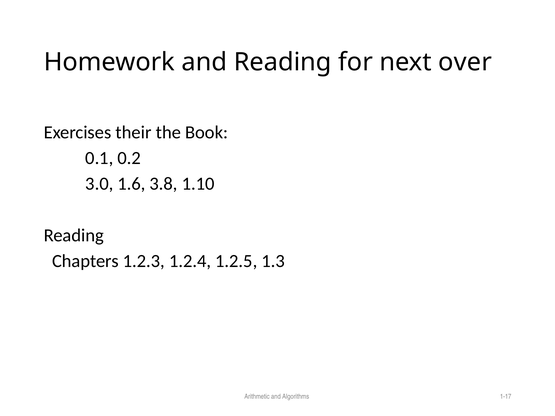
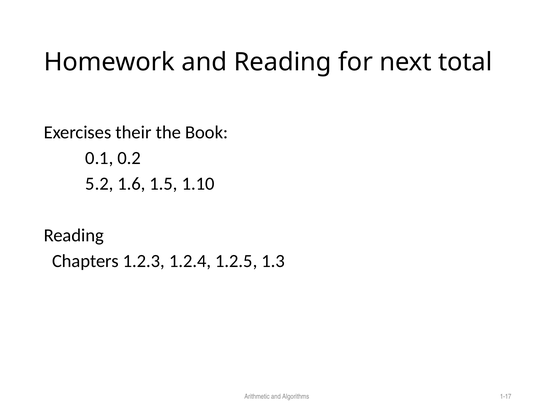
over: over -> total
3.0: 3.0 -> 5.2
3.8: 3.8 -> 1.5
